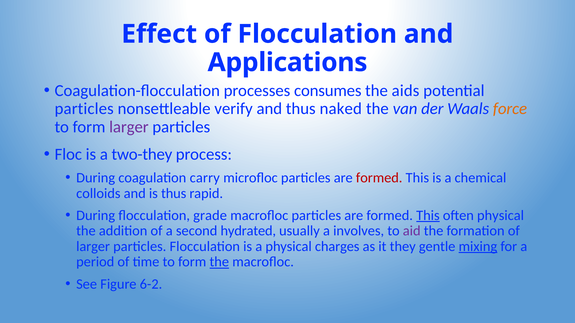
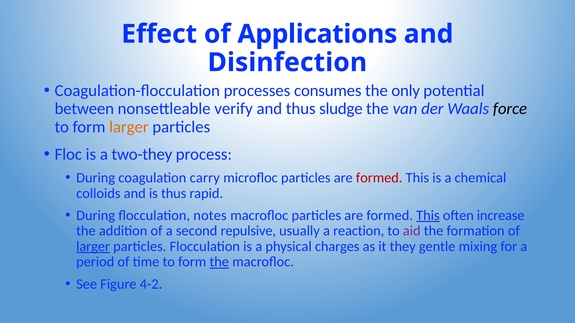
of Flocculation: Flocculation -> Applications
Applications: Applications -> Disinfection
aids: aids -> only
particles at (84, 109): particles -> between
naked: naked -> sludge
force colour: orange -> black
larger at (129, 127) colour: purple -> orange
grade: grade -> notes
often physical: physical -> increase
hydrated: hydrated -> repulsive
involves: involves -> reaction
larger at (93, 247) underline: none -> present
mixing underline: present -> none
6-2: 6-2 -> 4-2
